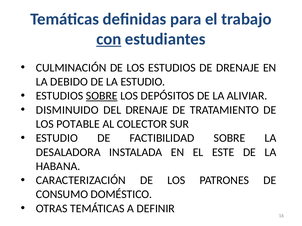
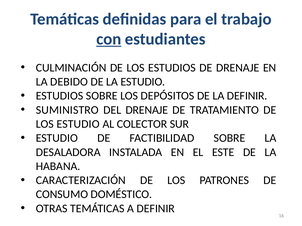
SOBRE at (102, 96) underline: present -> none
LA ALIVIAR: ALIVIAR -> DEFINIR
DISMINUIDO: DISMINUIDO -> SUMINISTRO
LOS POTABLE: POTABLE -> ESTUDIO
